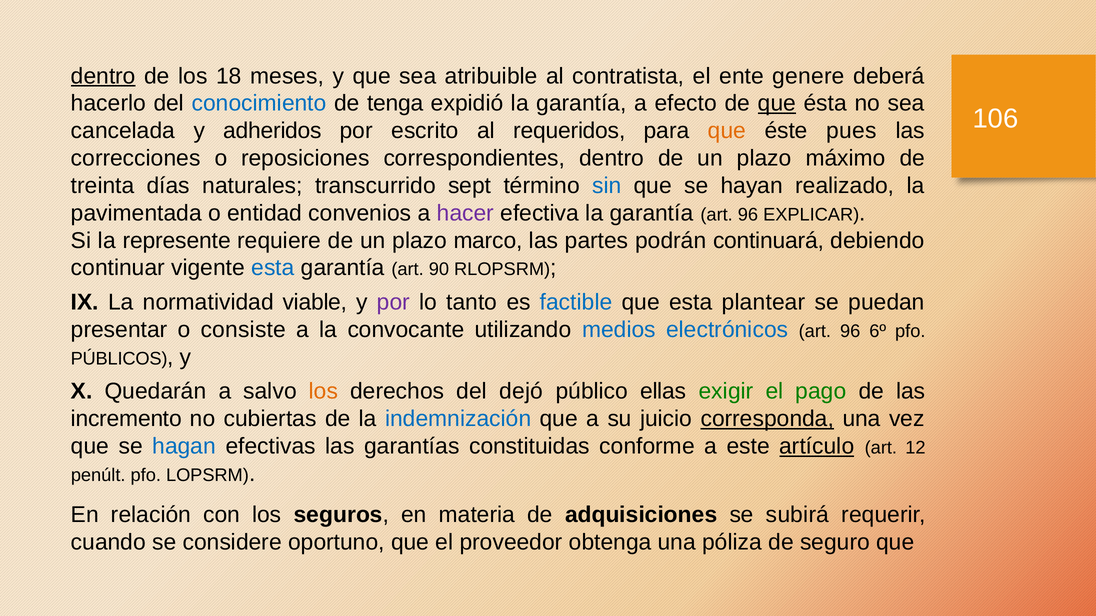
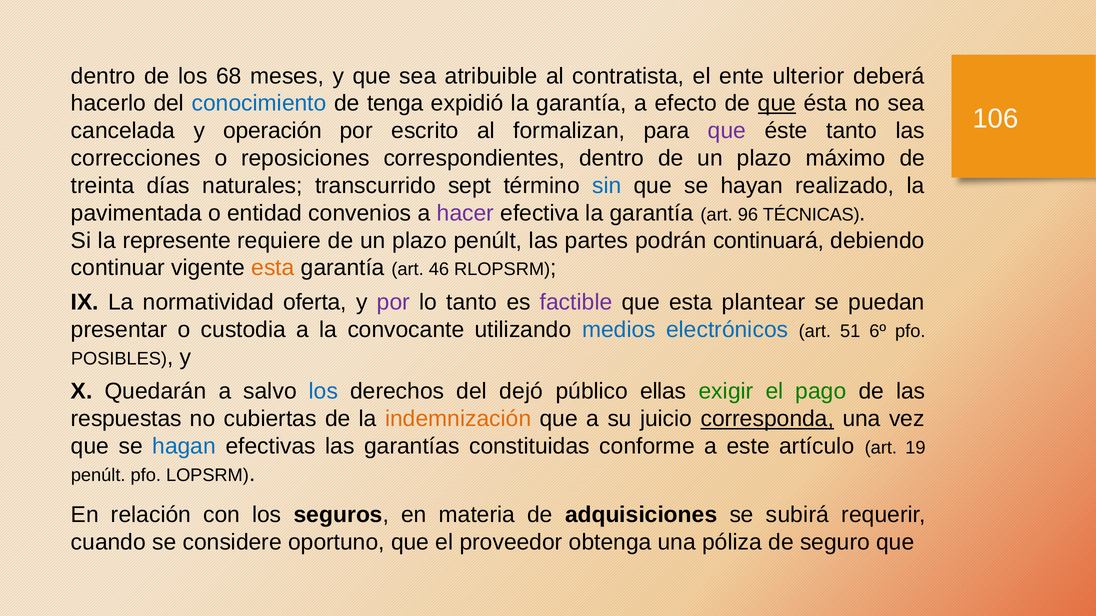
dentro at (103, 76) underline: present -> none
18: 18 -> 68
genere: genere -> ulterior
adheridos: adheridos -> operación
requeridos: requeridos -> formalizan
que at (727, 131) colour: orange -> purple
éste pues: pues -> tanto
EXPLICAR: EXPLICAR -> TÉCNICAS
plazo marco: marco -> penúlt
esta at (273, 268) colour: blue -> orange
90: 90 -> 46
viable: viable -> oferta
factible colour: blue -> purple
consiste: consiste -> custodia
electrónicos art 96: 96 -> 51
PÚBLICOS: PÚBLICOS -> POSIBLES
los at (323, 392) colour: orange -> blue
incremento: incremento -> respuestas
indemnización colour: blue -> orange
artículo underline: present -> none
12: 12 -> 19
